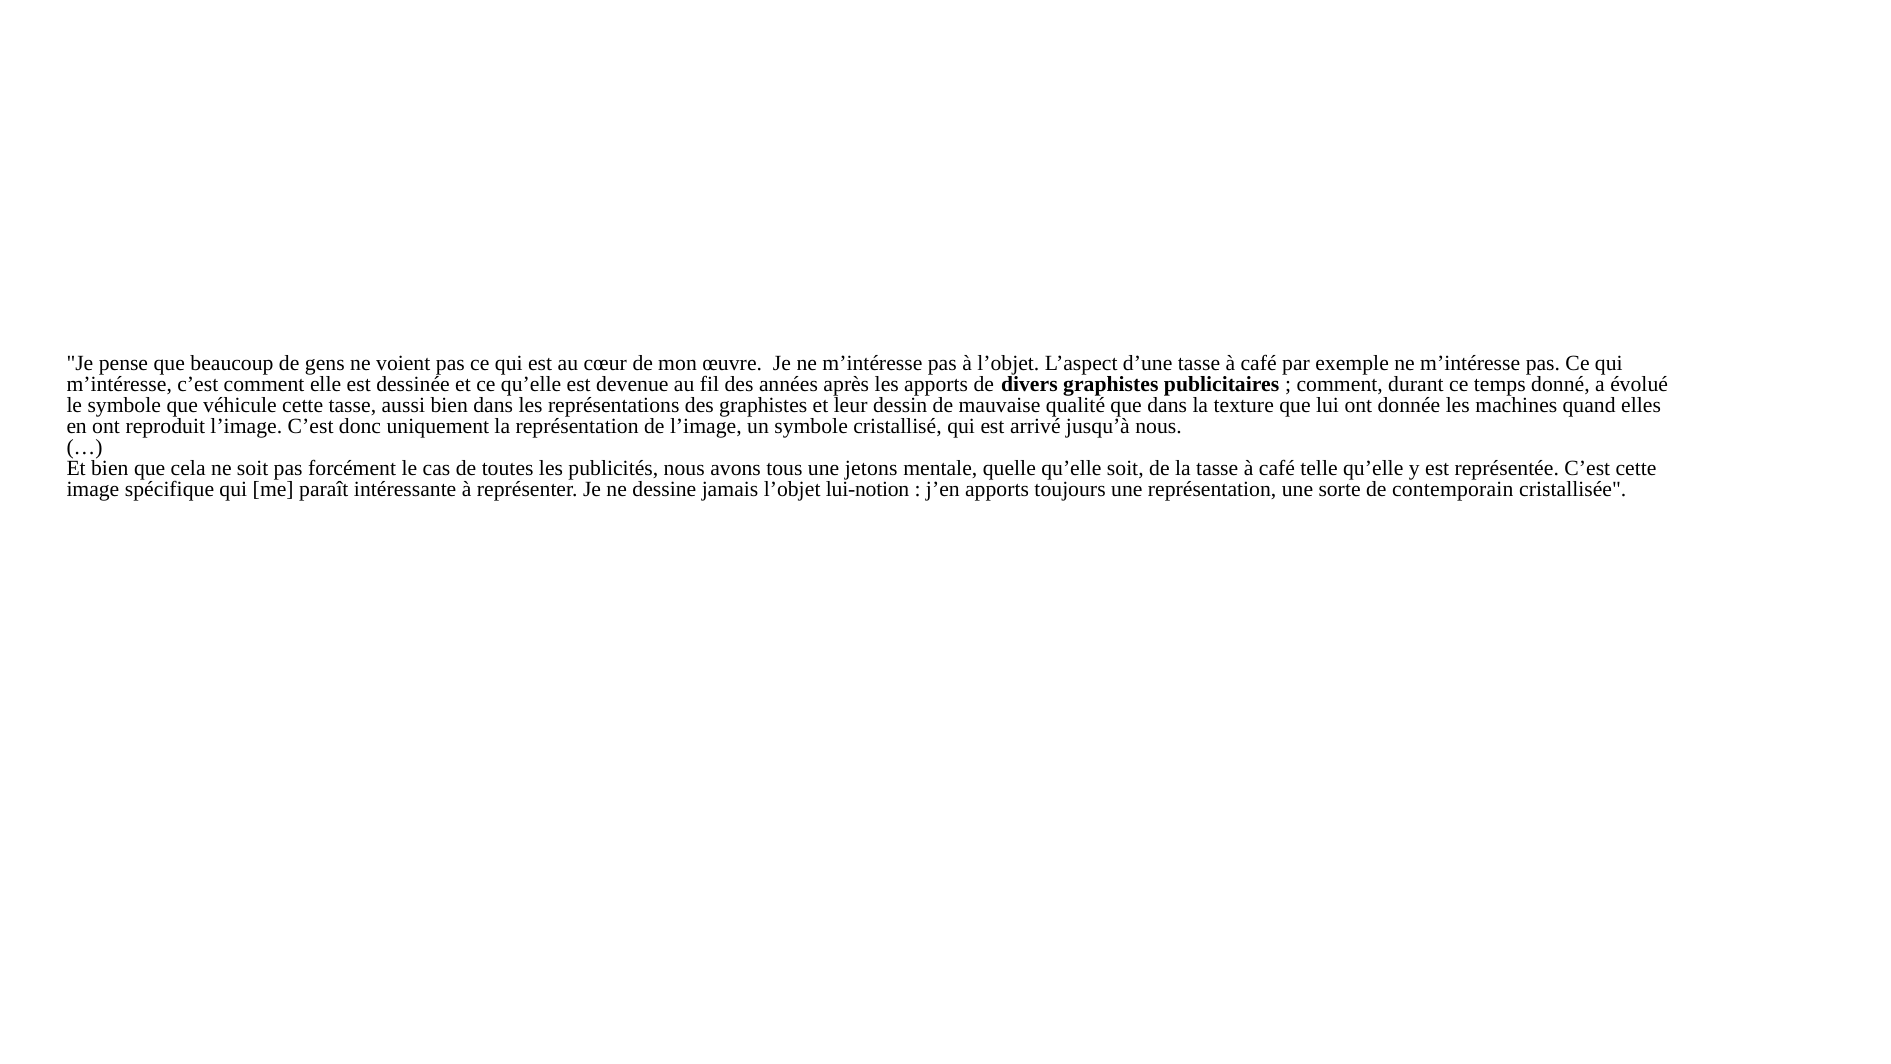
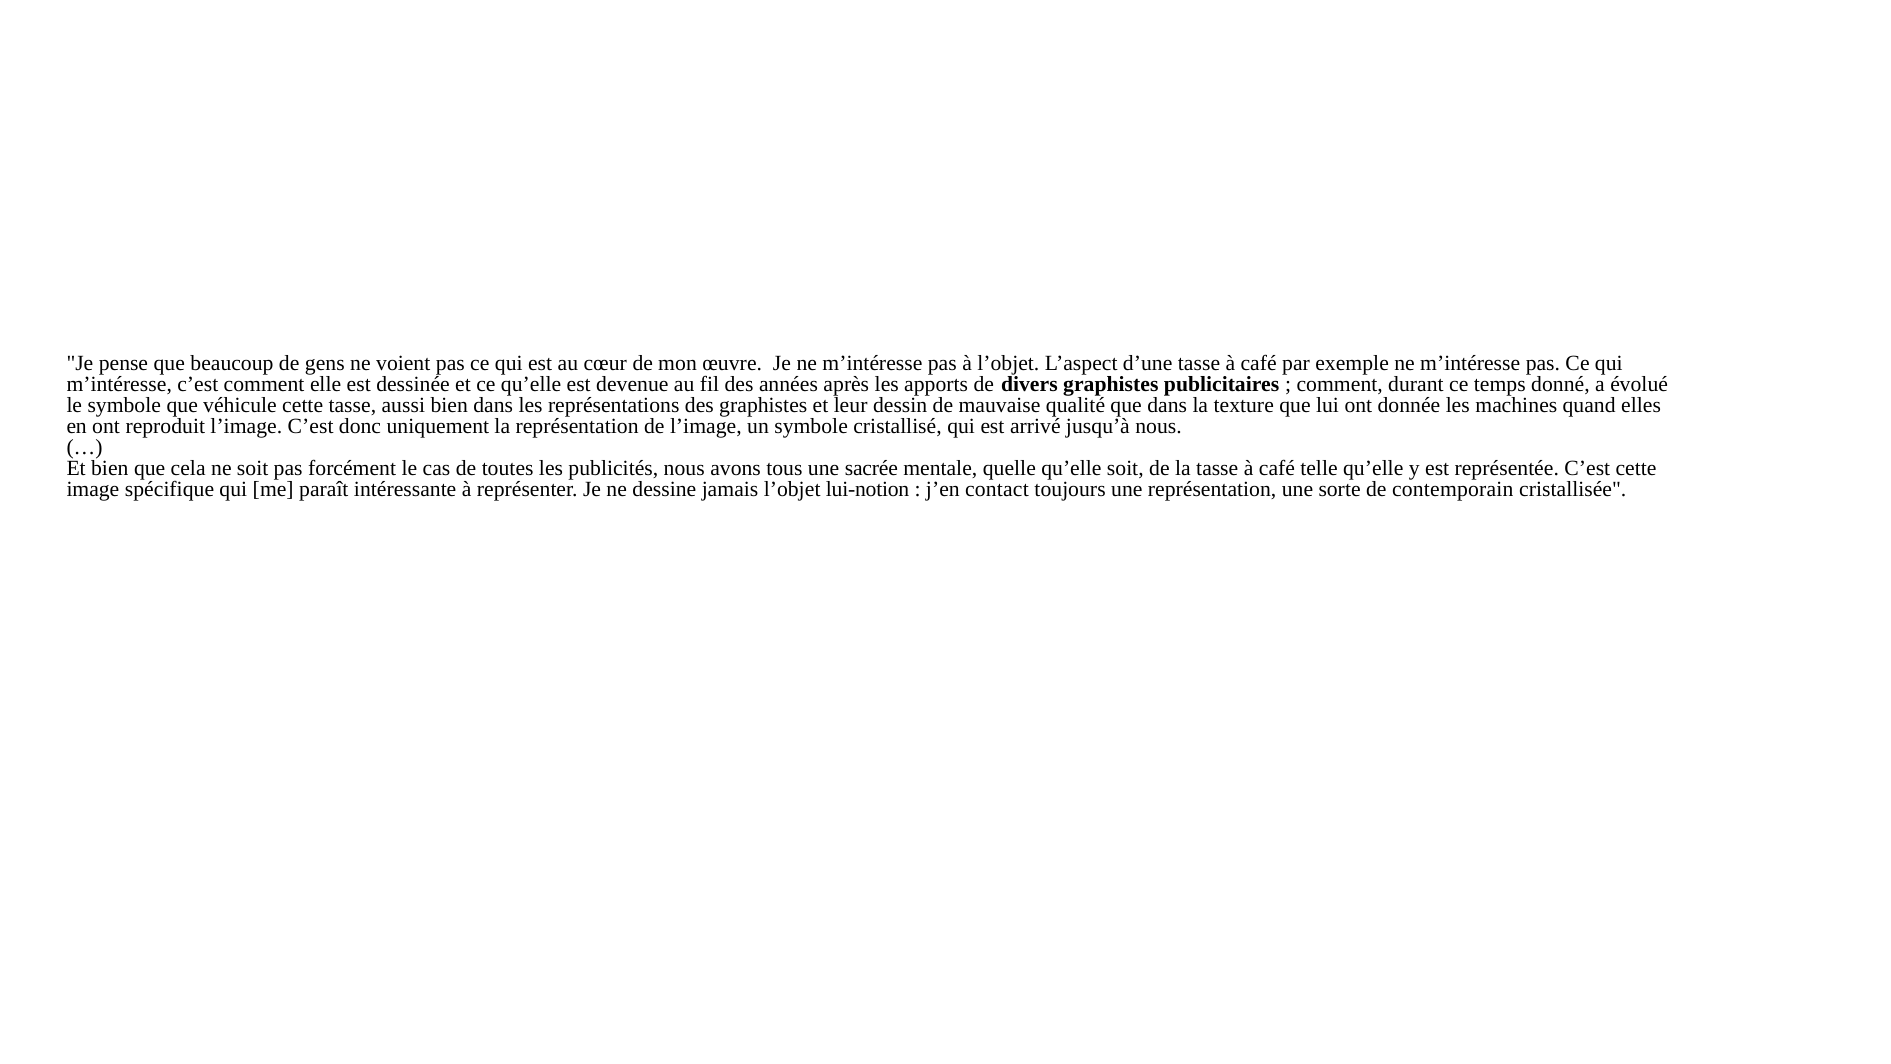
jetons: jetons -> sacrée
j’en apports: apports -> contact
